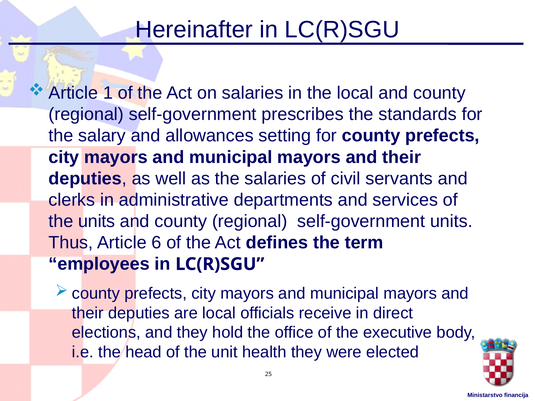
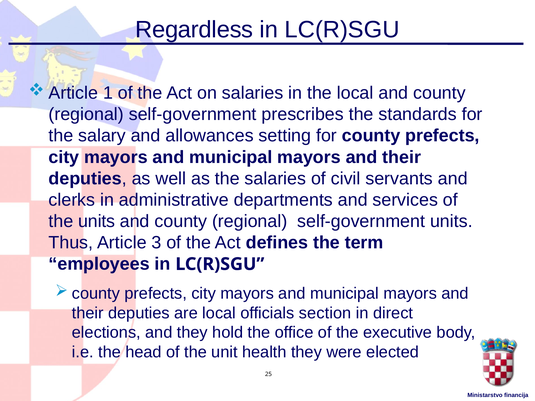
Hereinafter: Hereinafter -> Regardless
6: 6 -> 3
receive: receive -> section
